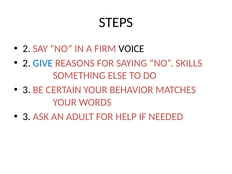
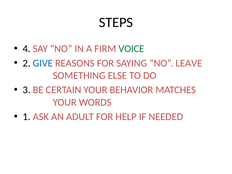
2 at (27, 49): 2 -> 4
VOICE colour: black -> green
SKILLS: SKILLS -> LEAVE
3 at (27, 117): 3 -> 1
